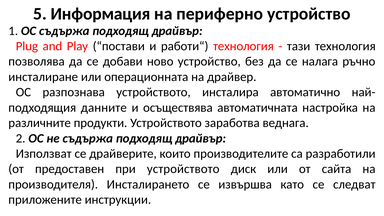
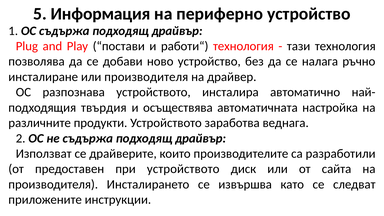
или операционната: операционната -> производителя
данните: данните -> твърдия
